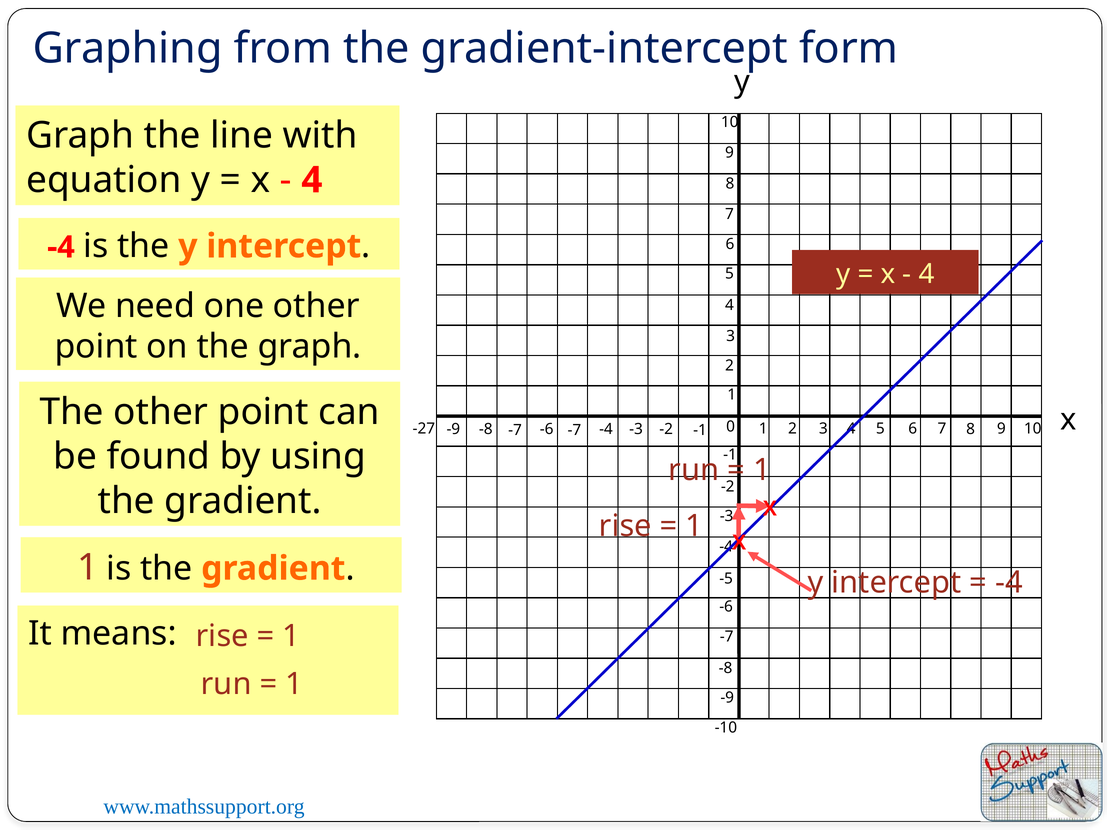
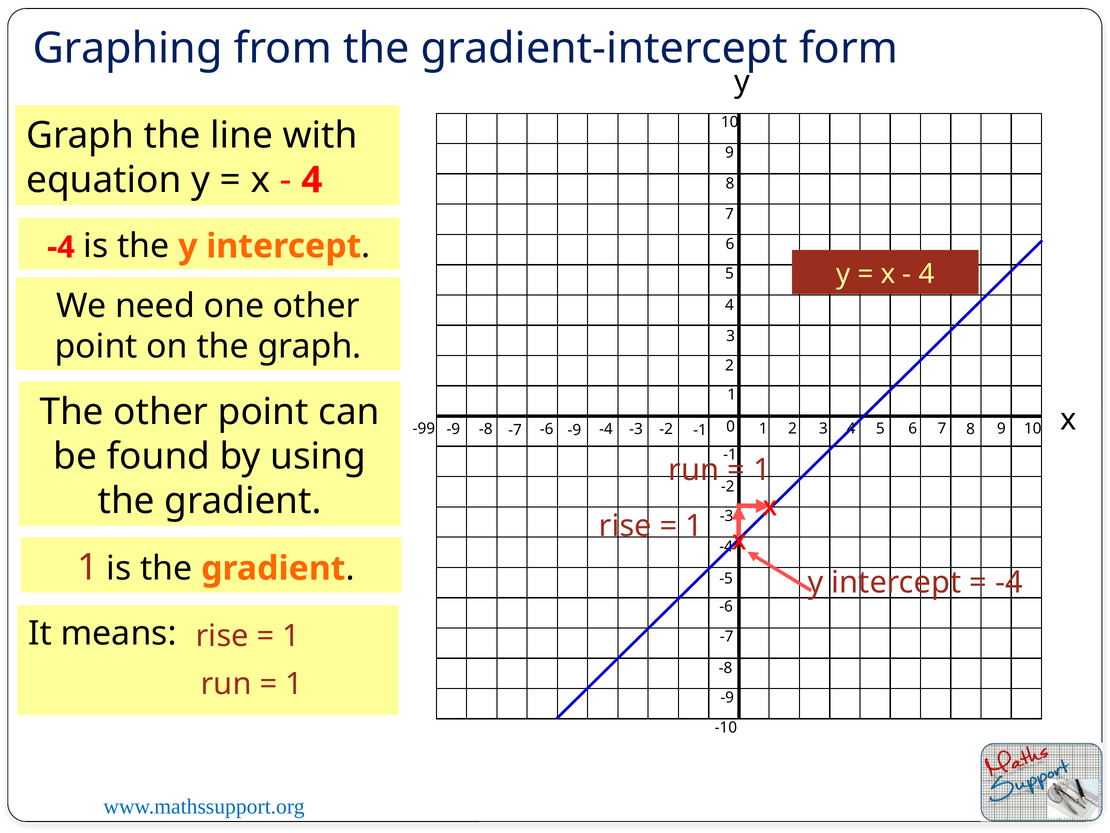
-27: -27 -> -99
-7 -6 -7: -7 -> -9
